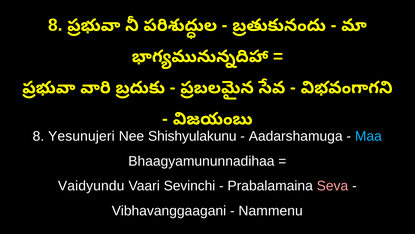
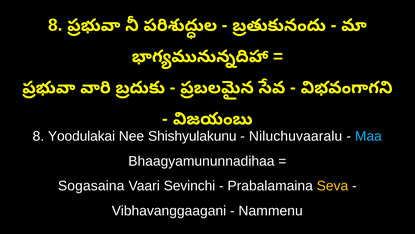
Yesunujeri: Yesunujeri -> Yoodulakai
Aadarshamuga: Aadarshamuga -> Niluchuvaaralu
Vaidyundu: Vaidyundu -> Sogasaina
Seva colour: pink -> yellow
